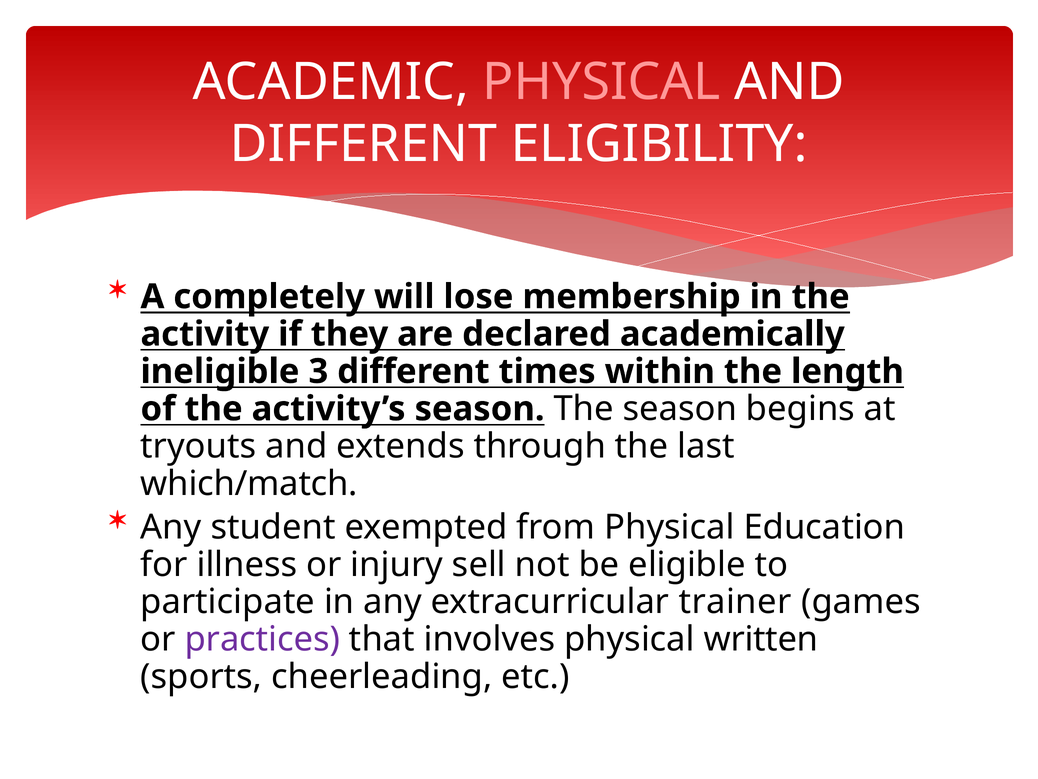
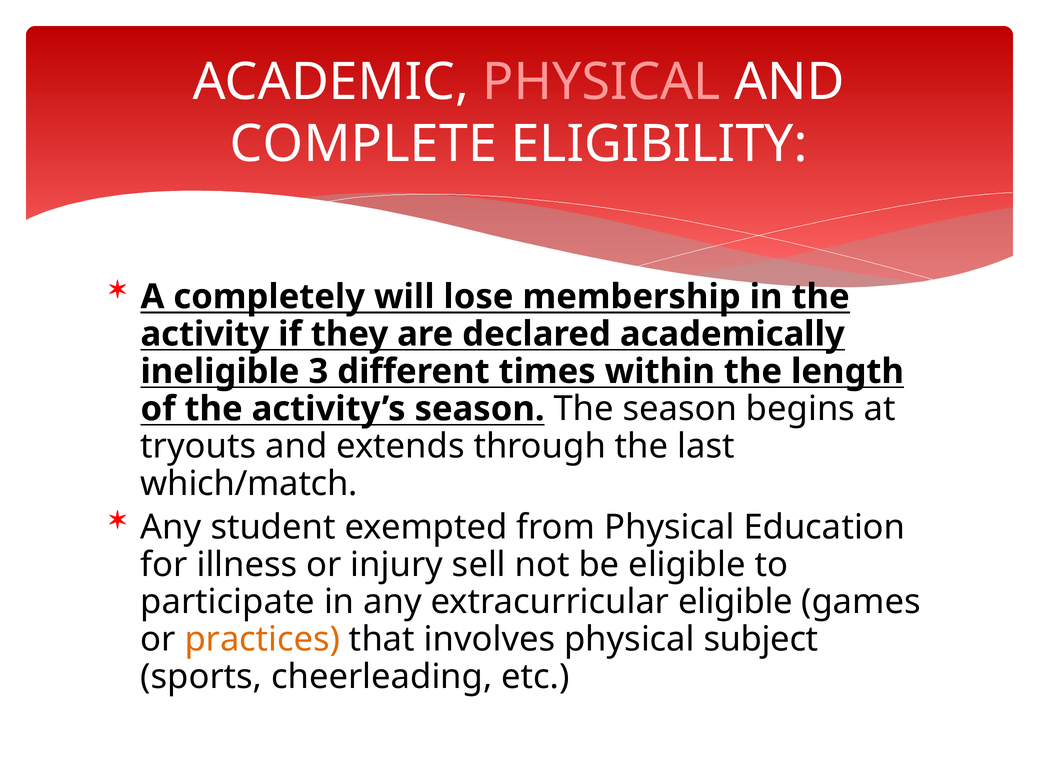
DIFFERENT at (364, 144): DIFFERENT -> COMPLETE
extracurricular trainer: trainer -> eligible
practices colour: purple -> orange
written: written -> subject
